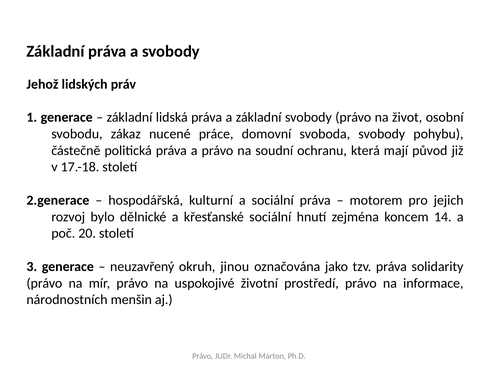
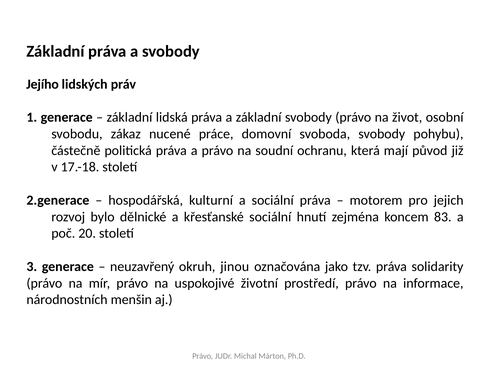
Jehož: Jehož -> Jejího
14: 14 -> 83
